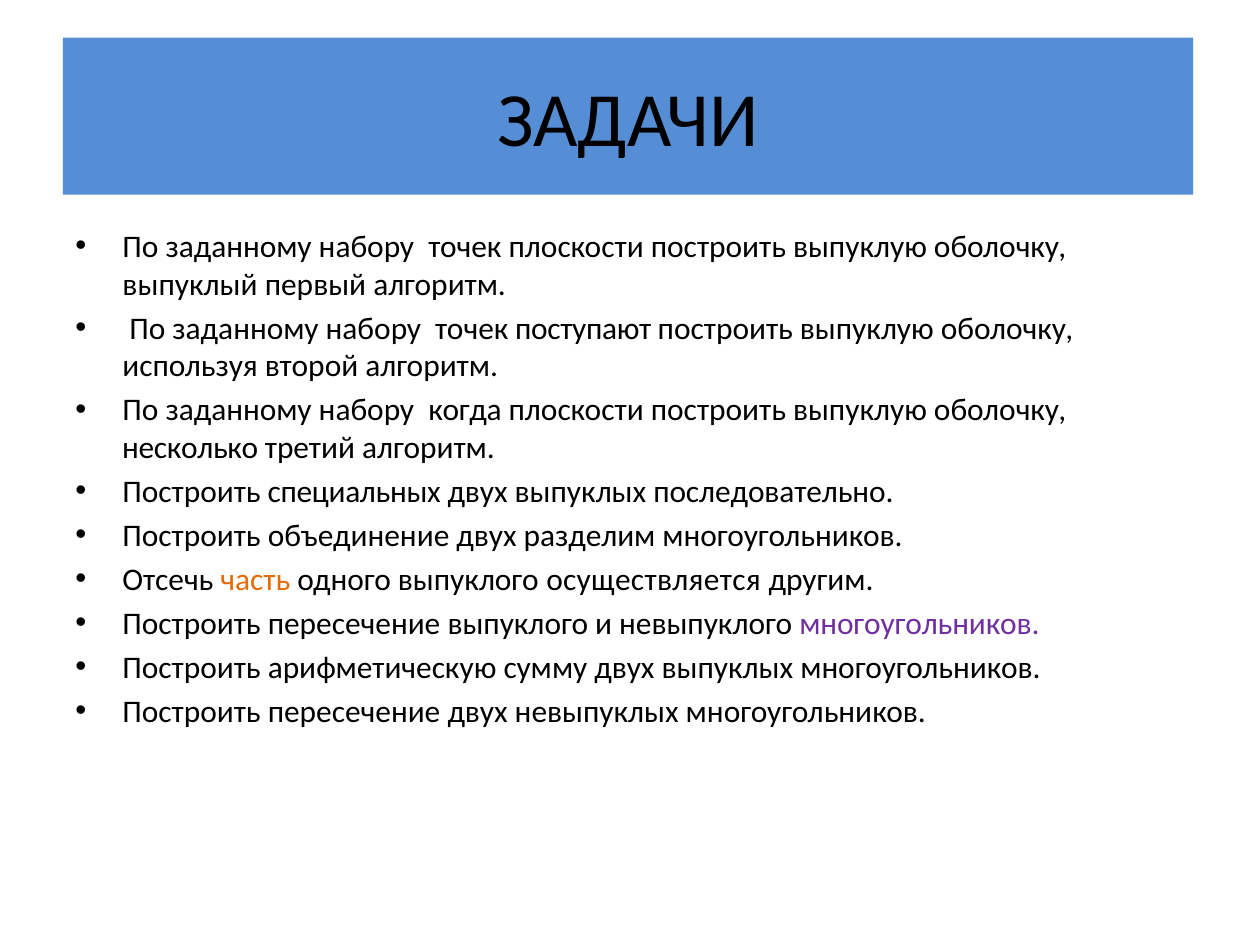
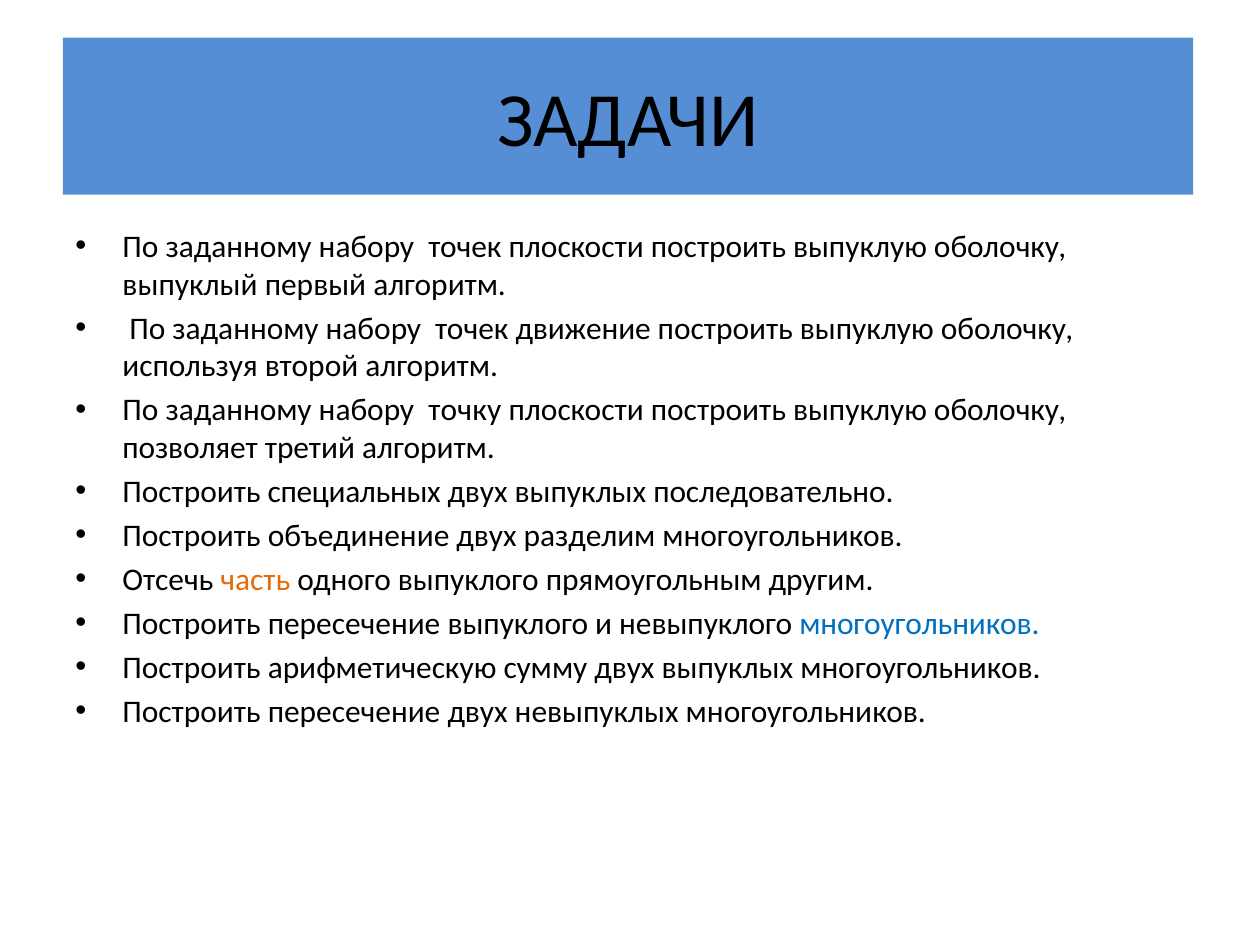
поступают: поступают -> движение
когда: когда -> точку
несколько: несколько -> позволяет
осуществляется: осуществляется -> прямоугольным
многоугольников at (919, 624) colour: purple -> blue
